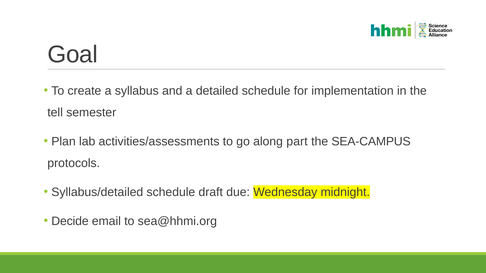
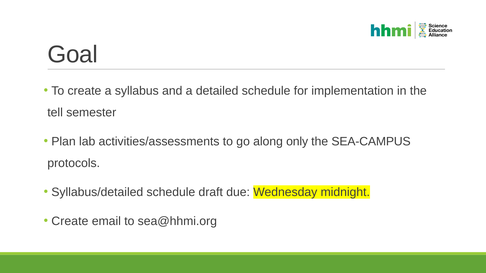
part: part -> only
Decide at (70, 221): Decide -> Create
